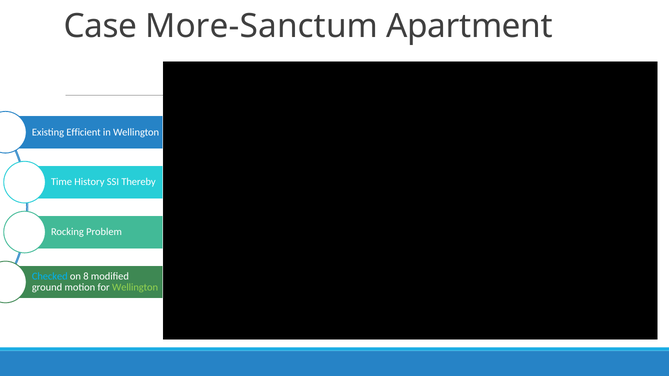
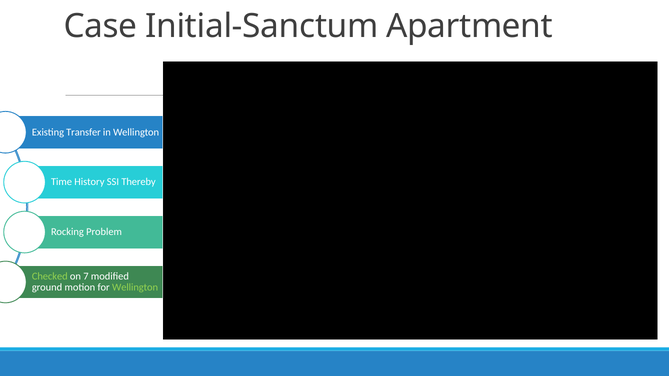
More-Sanctum: More-Sanctum -> Initial-Sanctum
Efficient: Efficient -> Transfer
Checked colour: light blue -> light green
8: 8 -> 7
